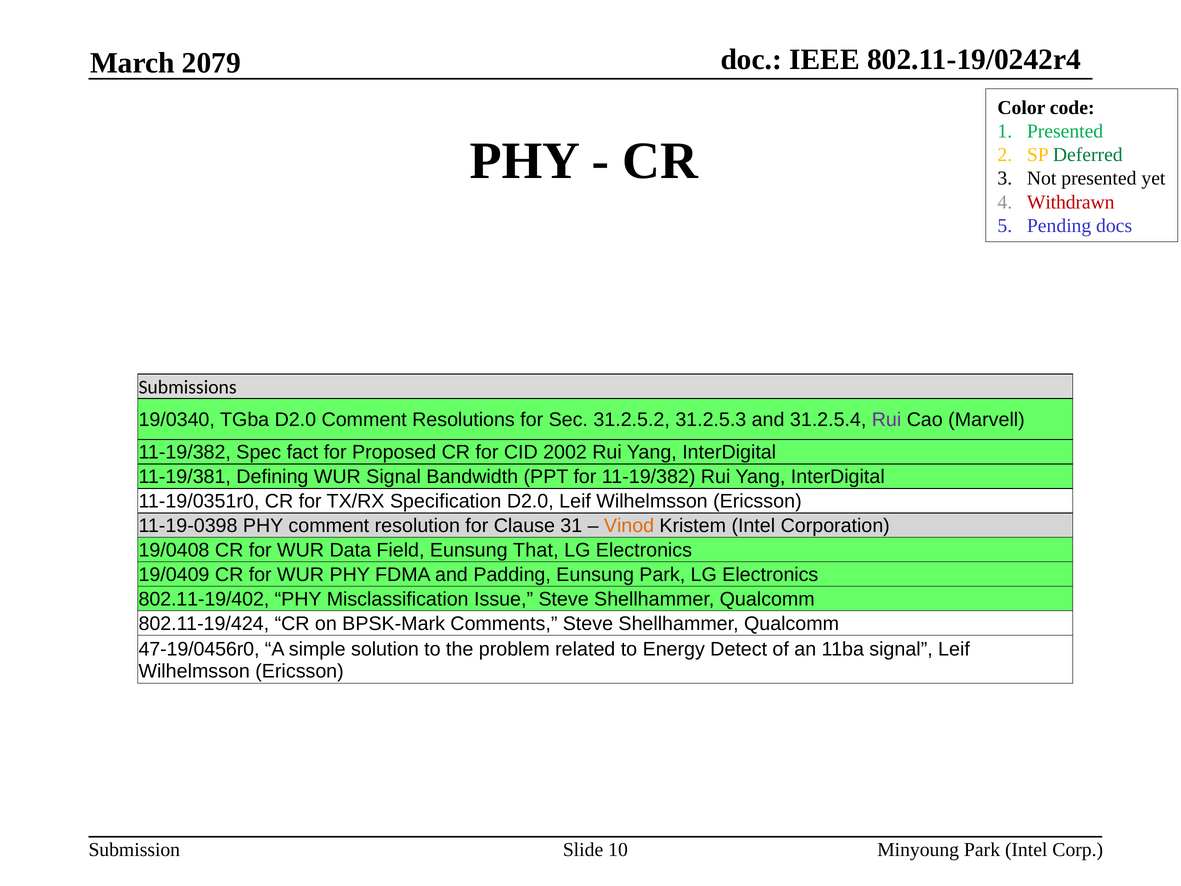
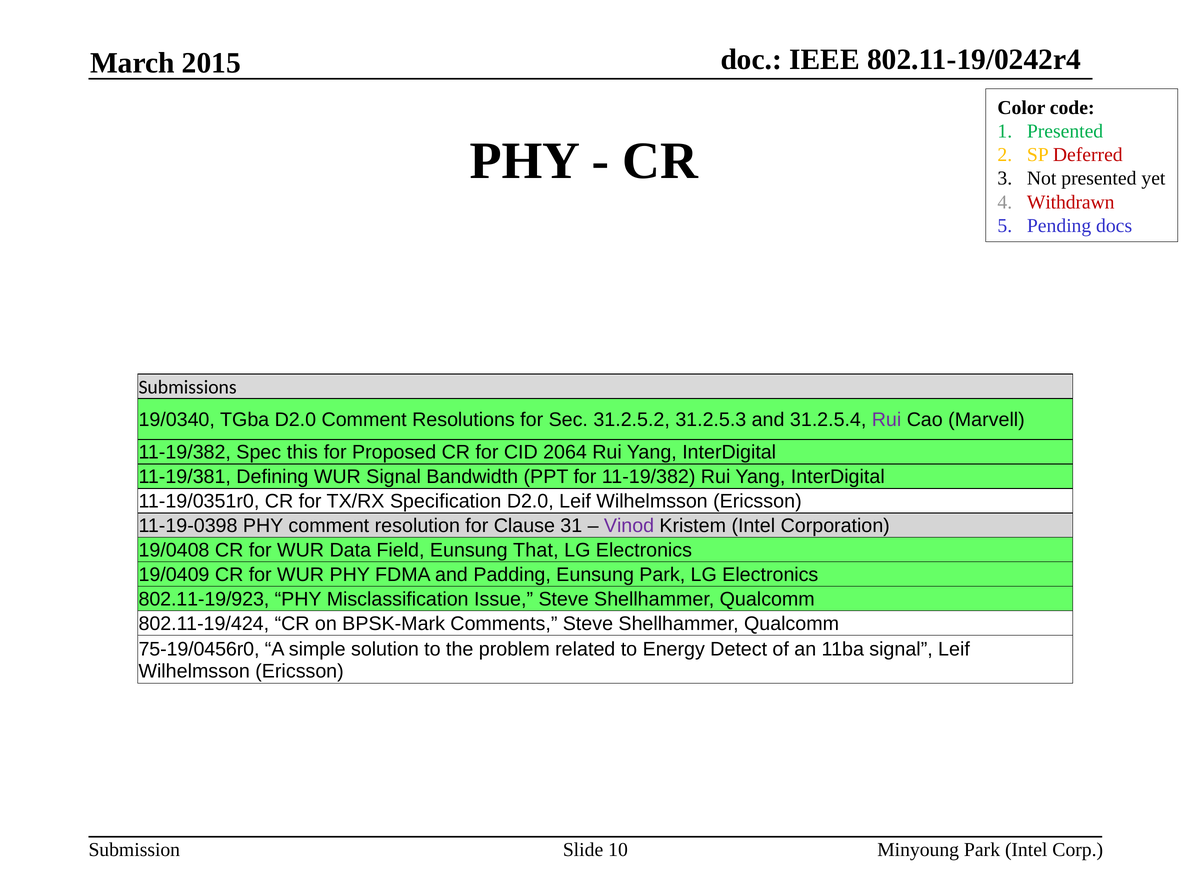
2079: 2079 -> 2015
Deferred colour: green -> red
fact: fact -> this
2002: 2002 -> 2064
Vinod colour: orange -> purple
802.11-19/402: 802.11-19/402 -> 802.11-19/923
47-19/0456r0: 47-19/0456r0 -> 75-19/0456r0
